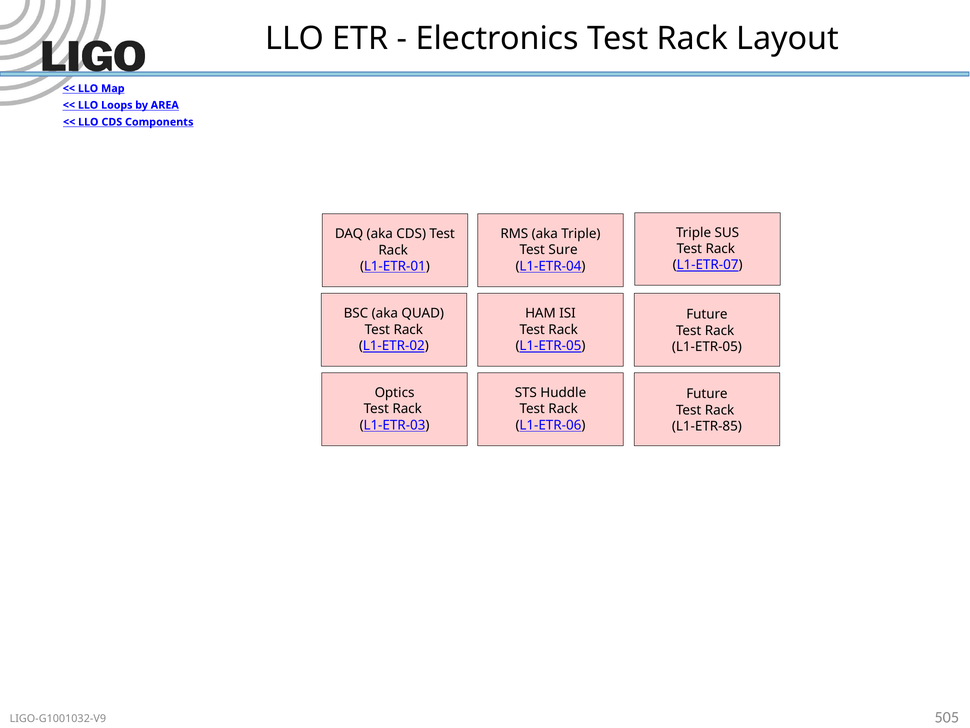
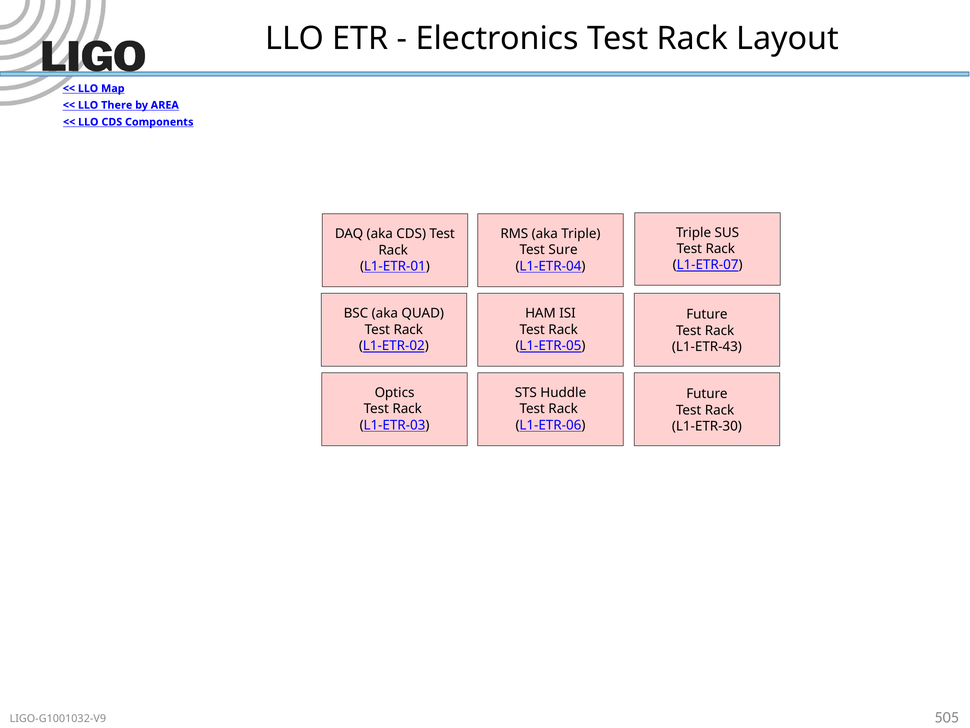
Loops: Loops -> There
L1-ETR-05 at (707, 347): L1-ETR-05 -> L1-ETR-43
L1-ETR-85: L1-ETR-85 -> L1-ETR-30
